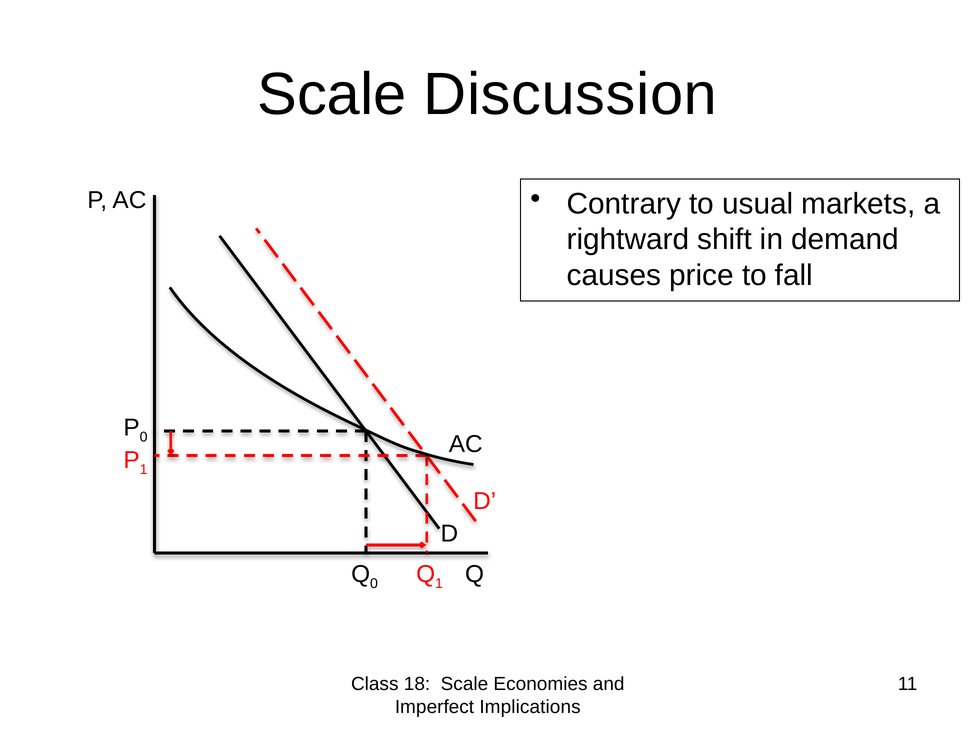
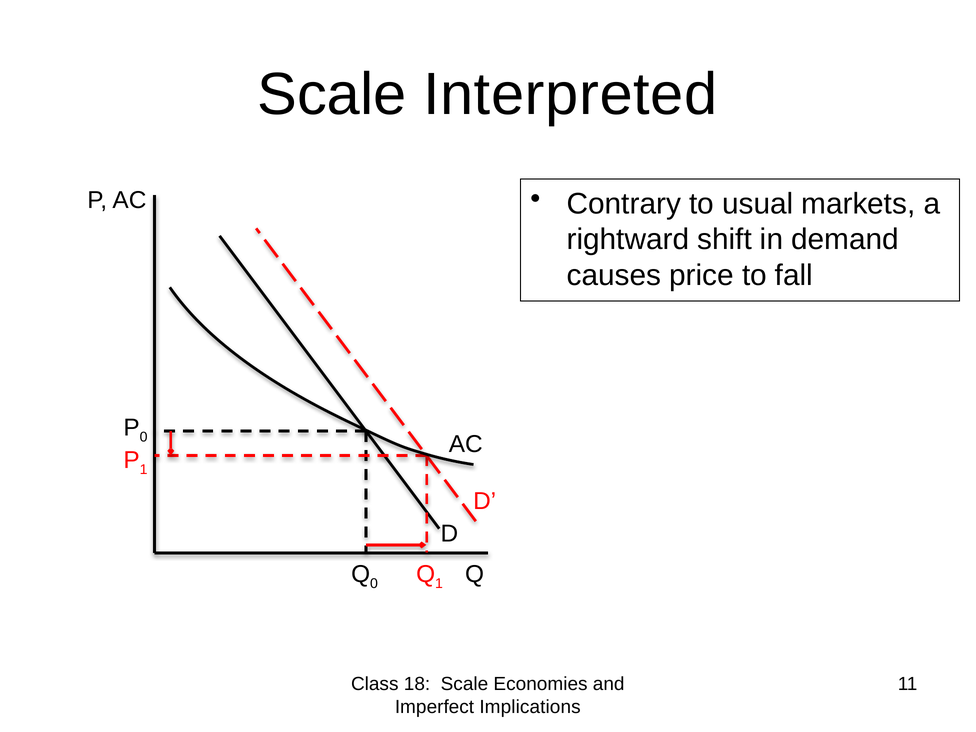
Discussion: Discussion -> Interpreted
